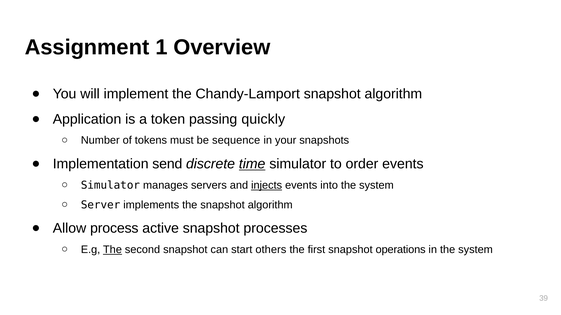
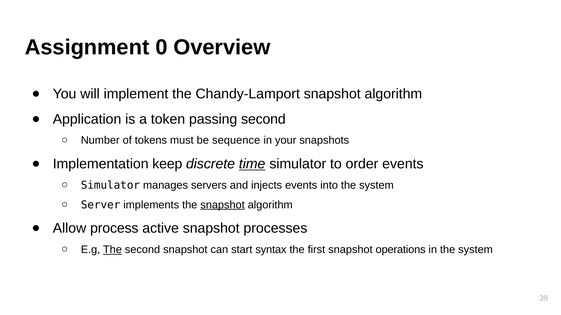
1: 1 -> 0
passing quickly: quickly -> second
send: send -> keep
injects underline: present -> none
snapshot at (223, 205) underline: none -> present
others: others -> syntax
